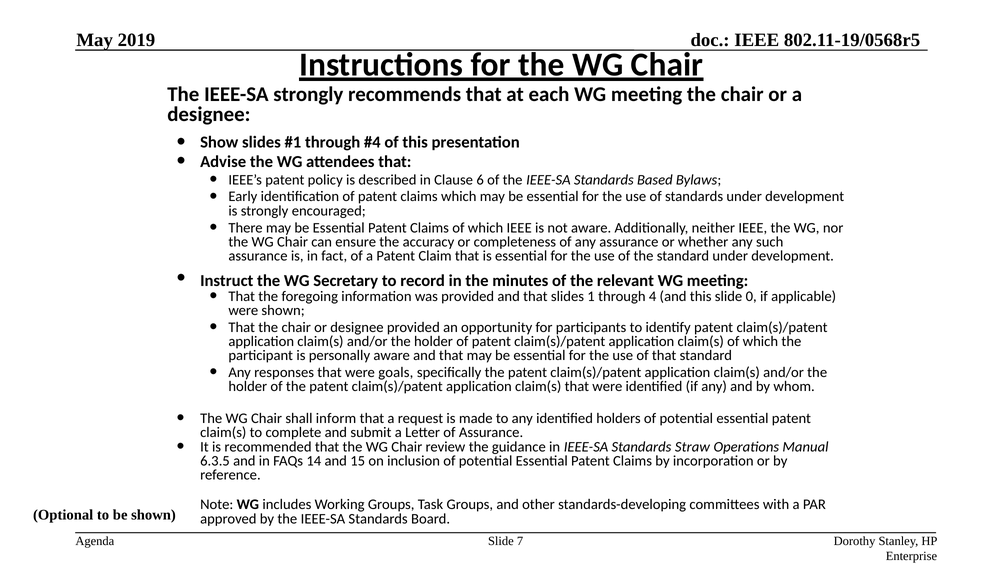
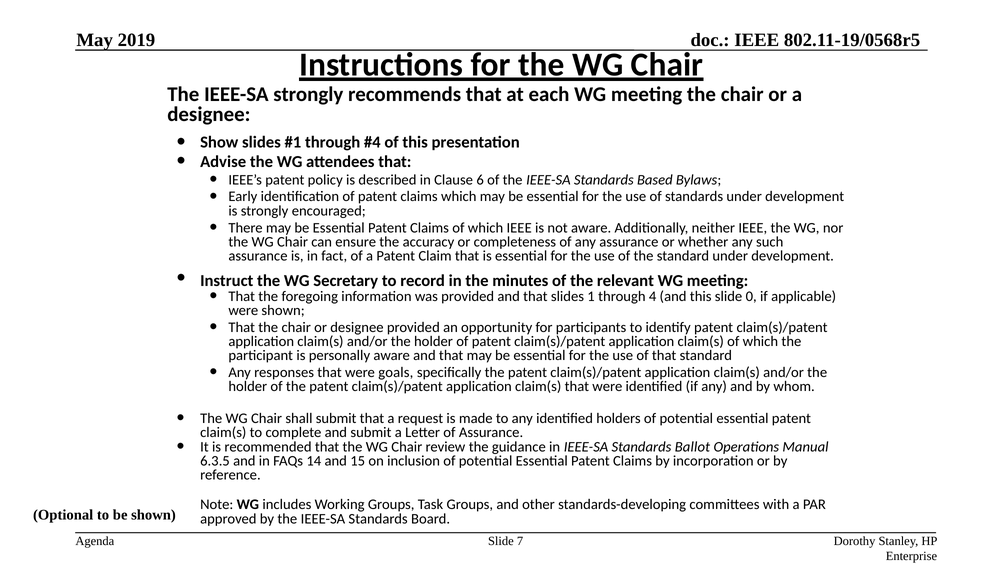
shall inform: inform -> submit
Straw: Straw -> Ballot
